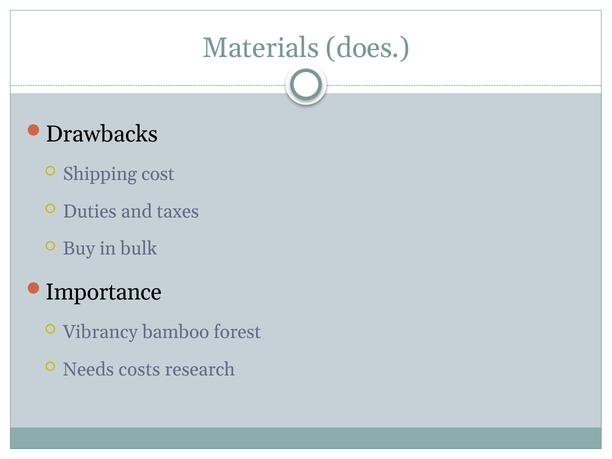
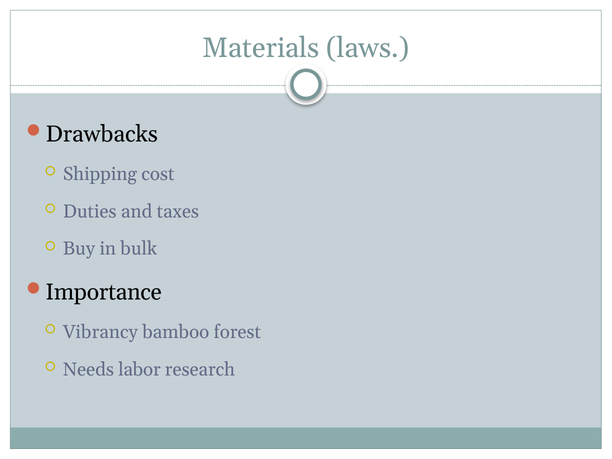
does: does -> laws
costs: costs -> labor
